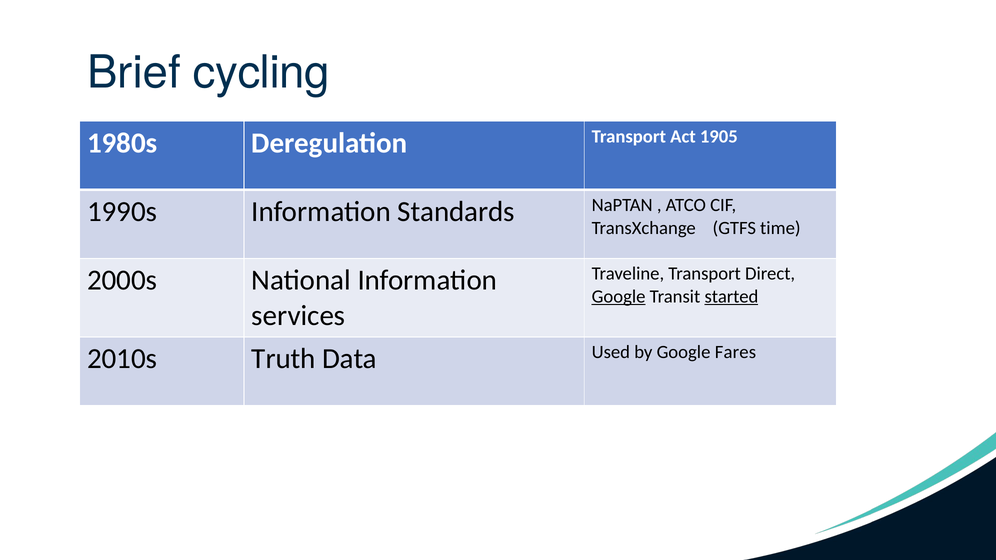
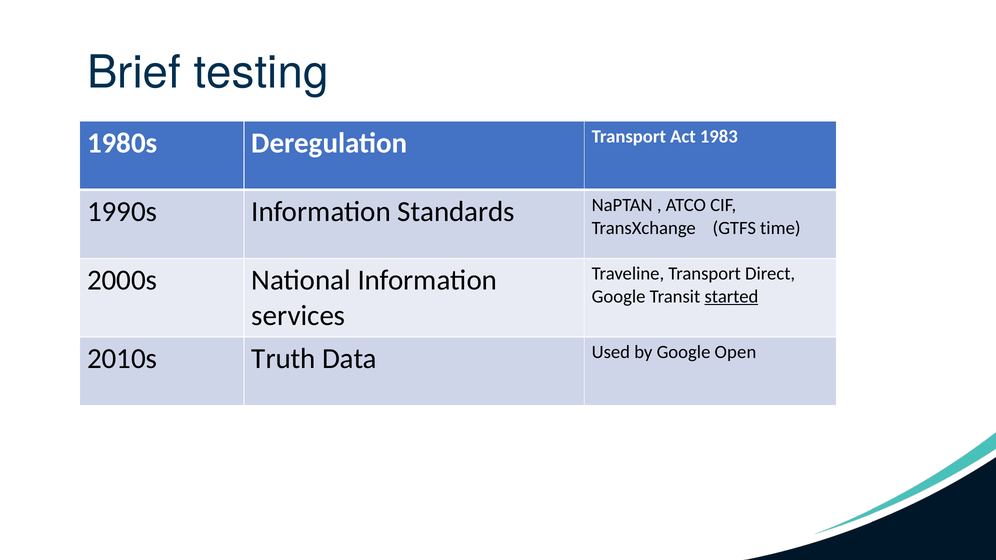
cycling: cycling -> testing
1905: 1905 -> 1983
Google at (619, 297) underline: present -> none
Fares: Fares -> Open
